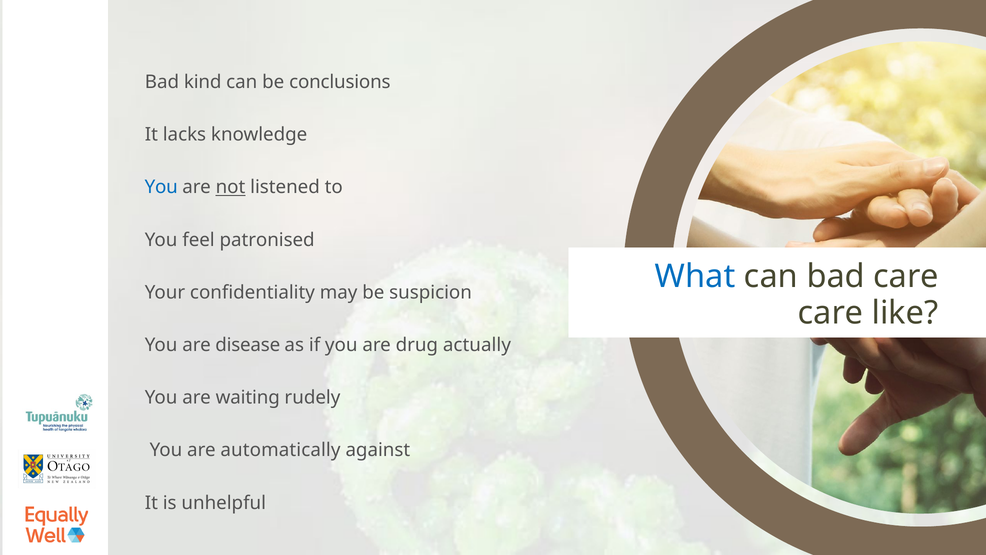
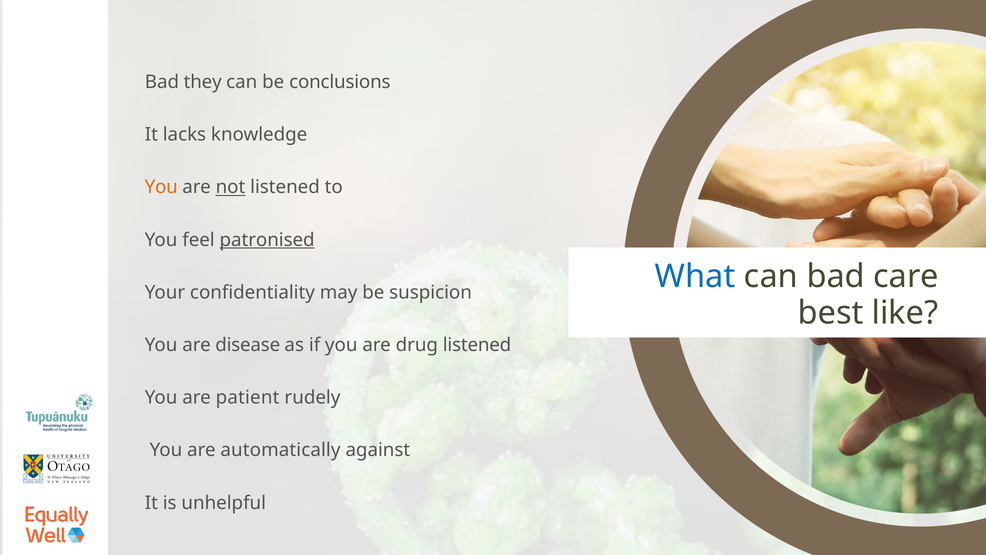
kind: kind -> they
You at (161, 187) colour: blue -> orange
patronised underline: none -> present
care at (831, 313): care -> best
drug actually: actually -> listened
waiting: waiting -> patient
